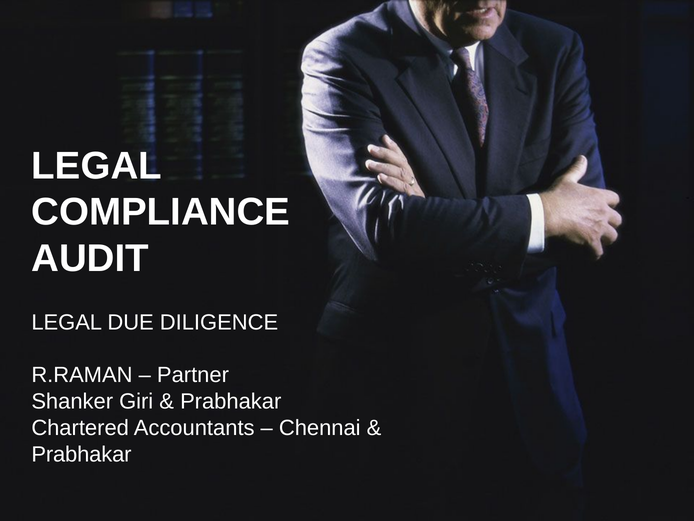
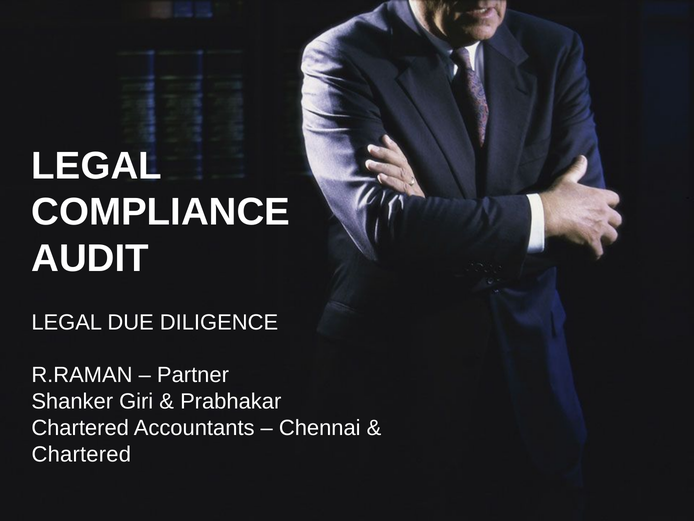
Prabhakar at (81, 454): Prabhakar -> Chartered
